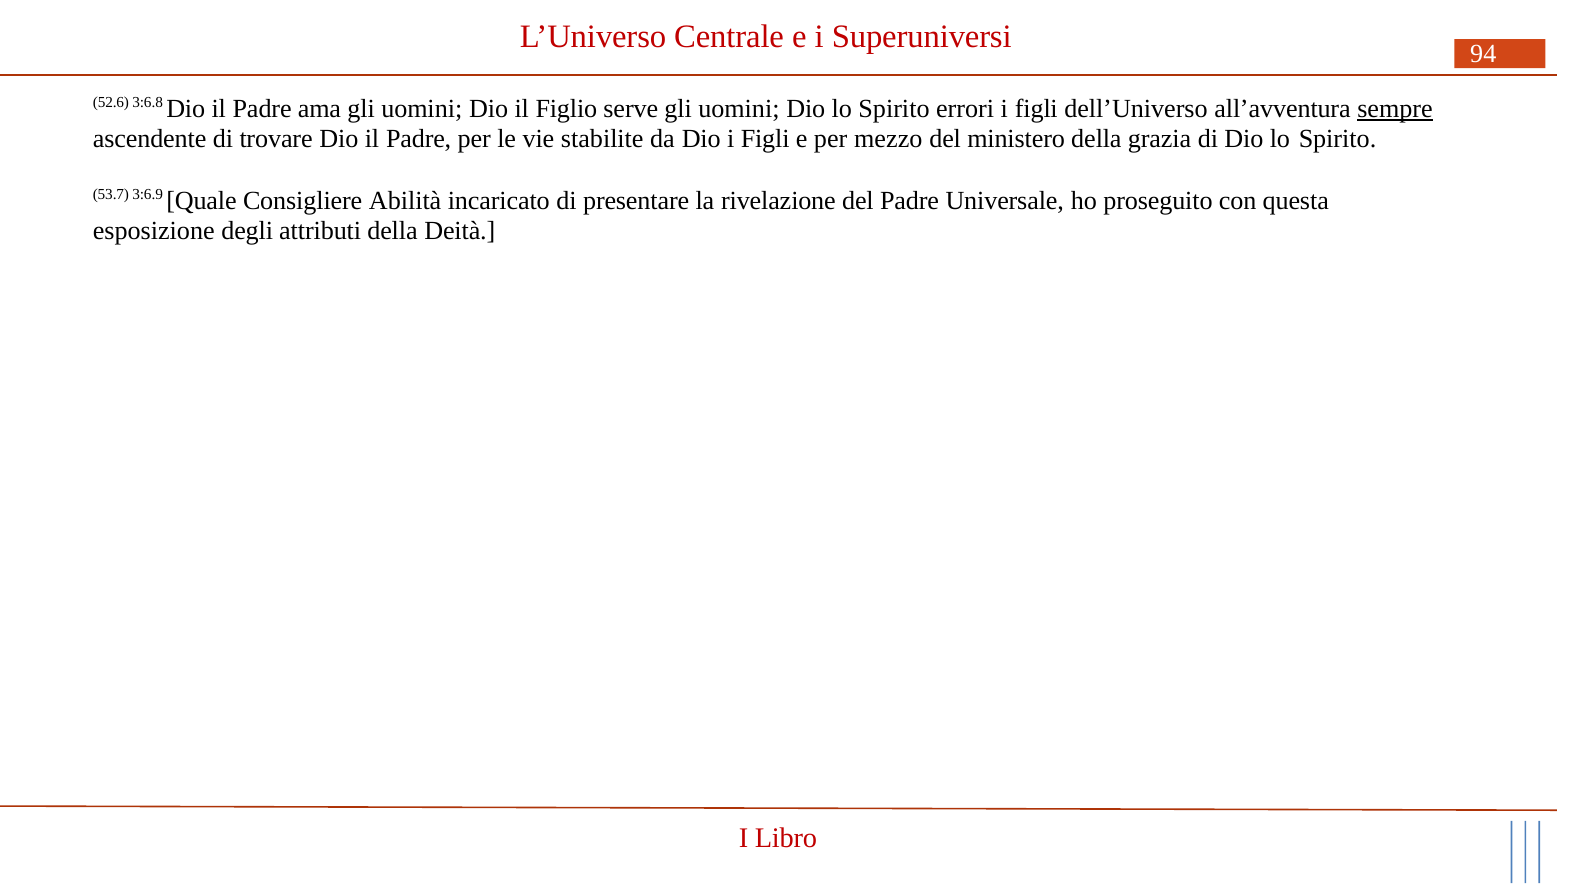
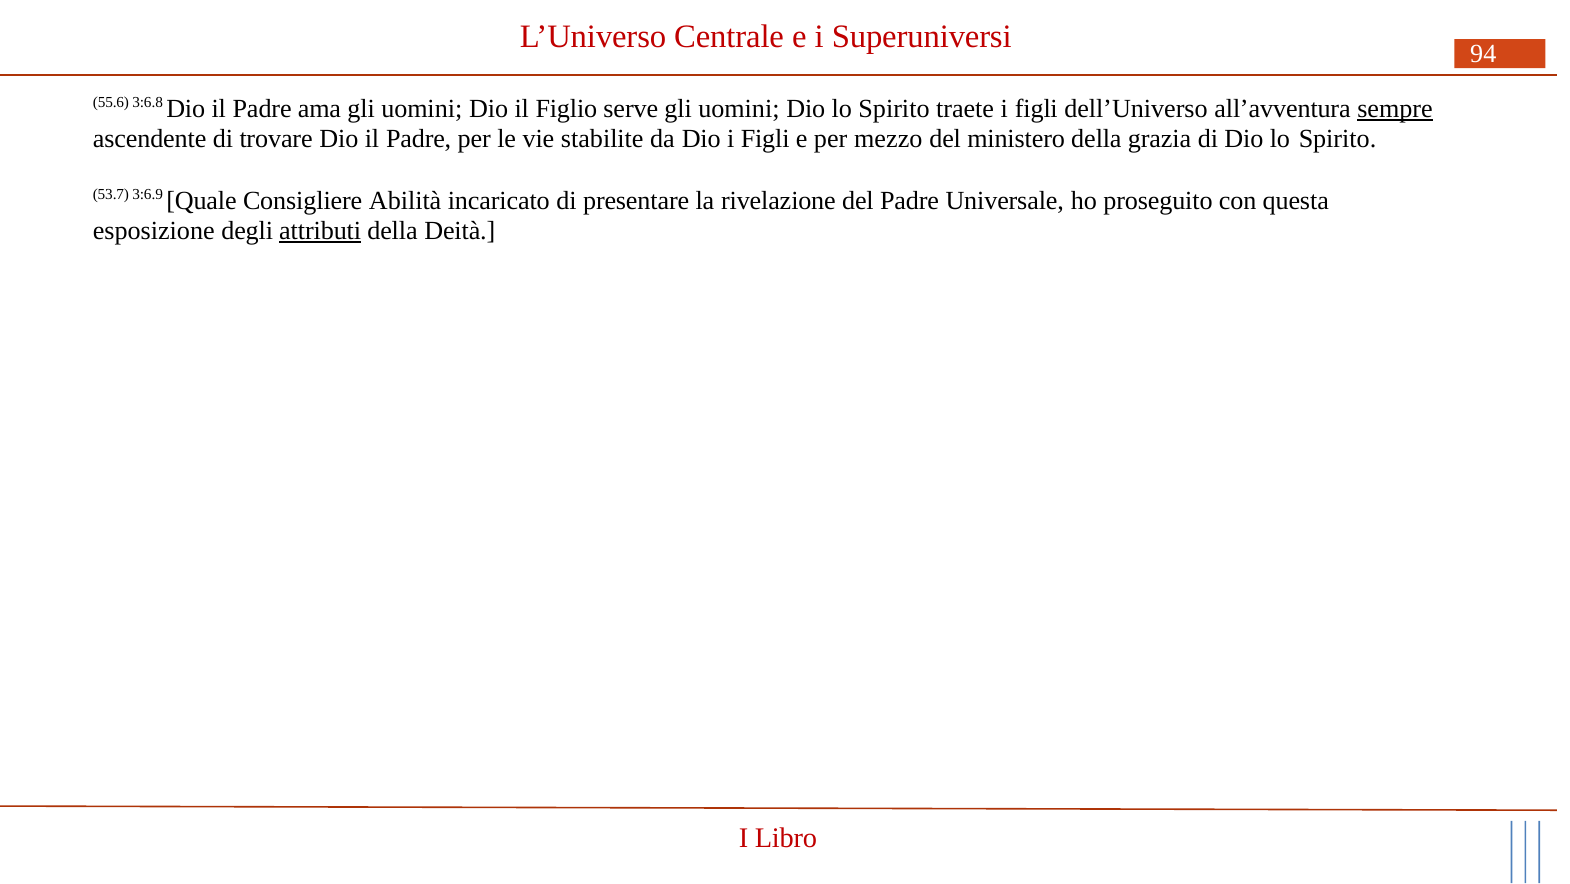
52.6: 52.6 -> 55.6
errori: errori -> traete
attributi underline: none -> present
